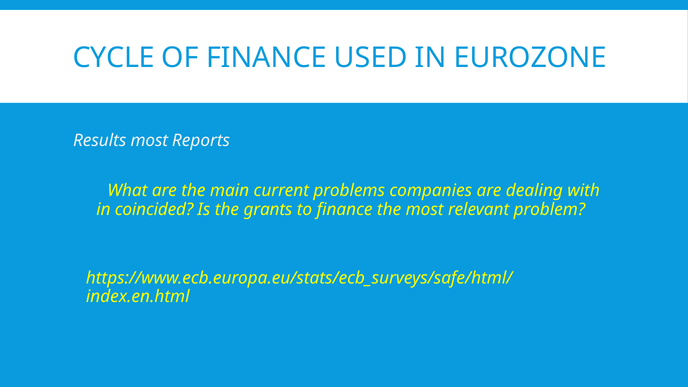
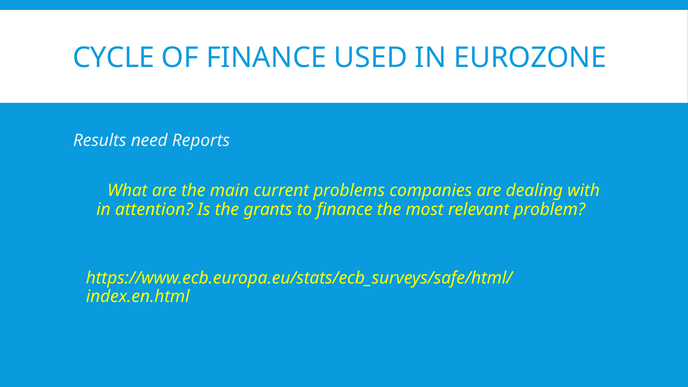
Results most: most -> need
coincided: coincided -> attention
